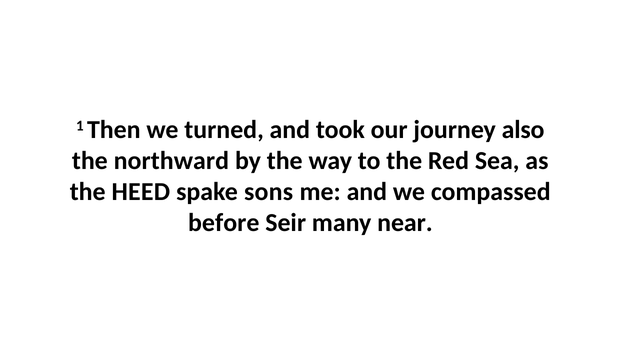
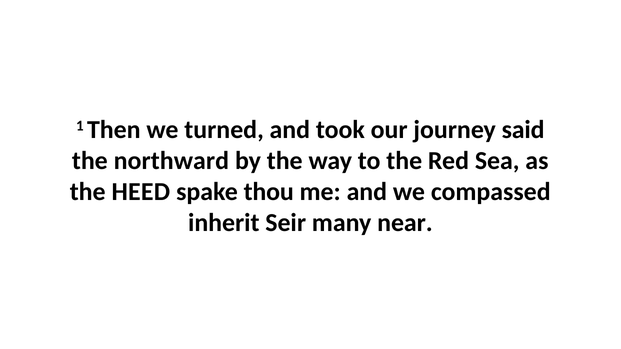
also: also -> said
sons: sons -> thou
before: before -> inherit
